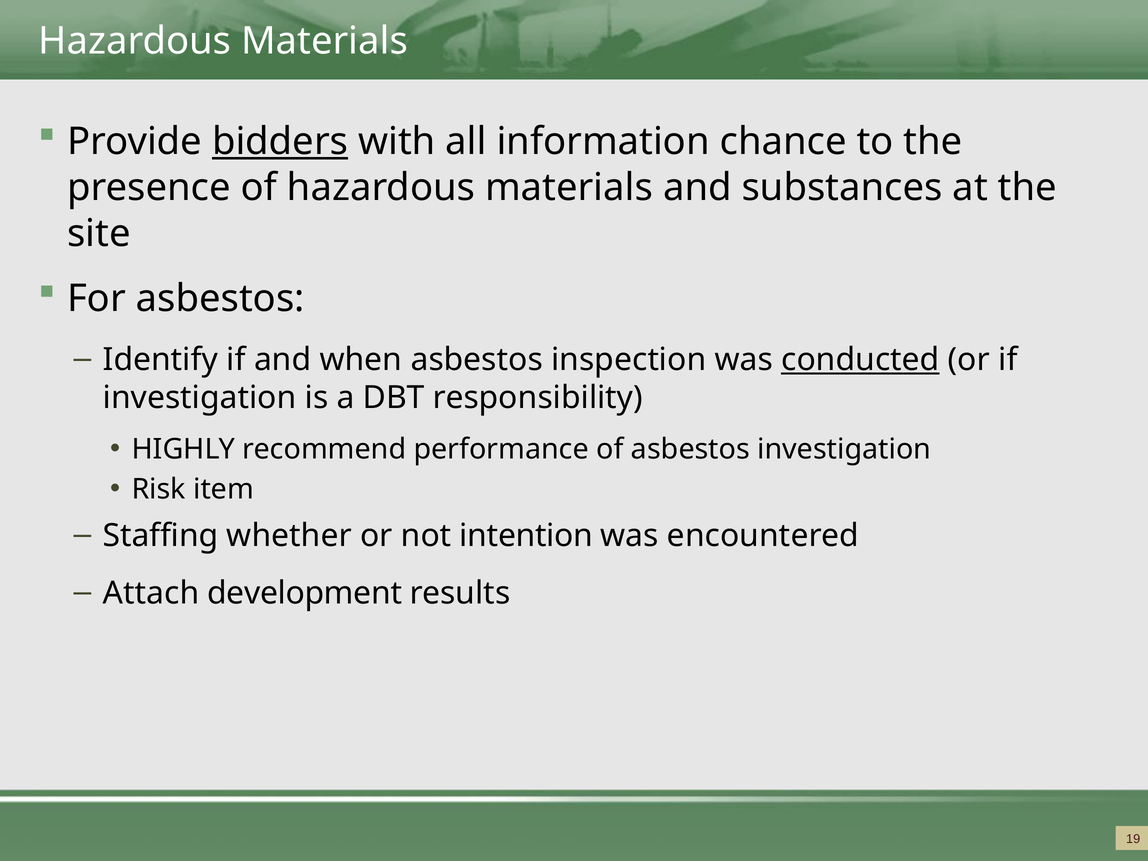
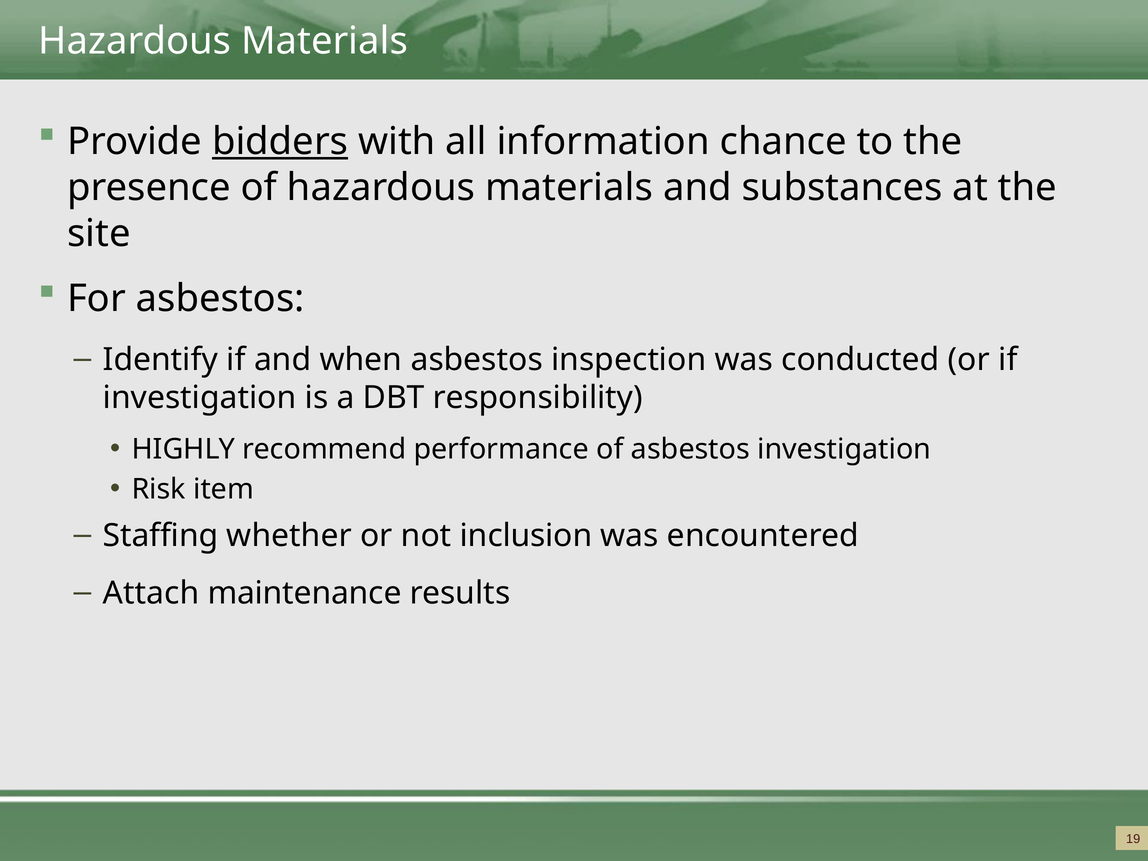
conducted underline: present -> none
intention: intention -> inclusion
development: development -> maintenance
